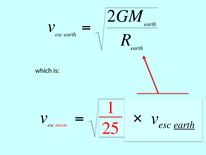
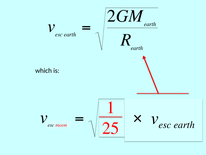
earth underline: present -> none
